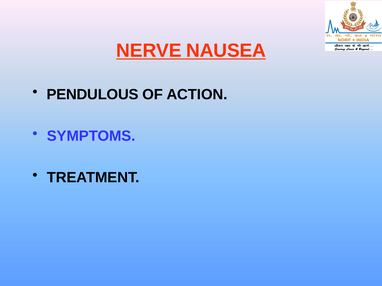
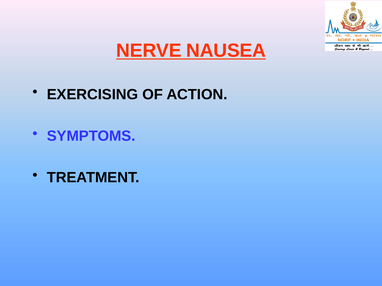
PENDULOUS: PENDULOUS -> EXERCISING
